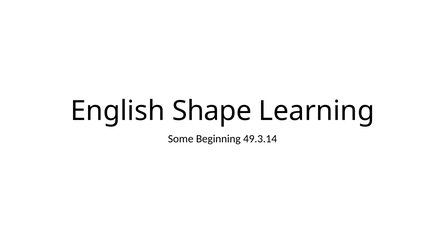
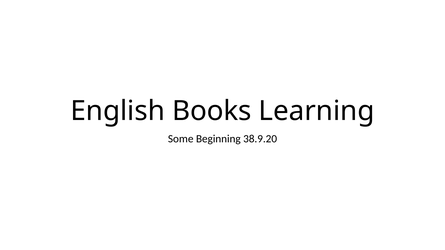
Shape: Shape -> Books
49.3.14: 49.3.14 -> 38.9.20
